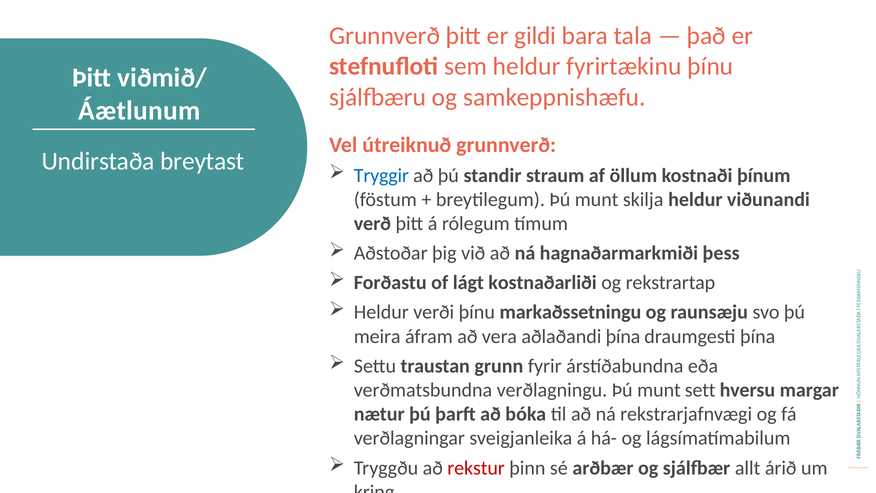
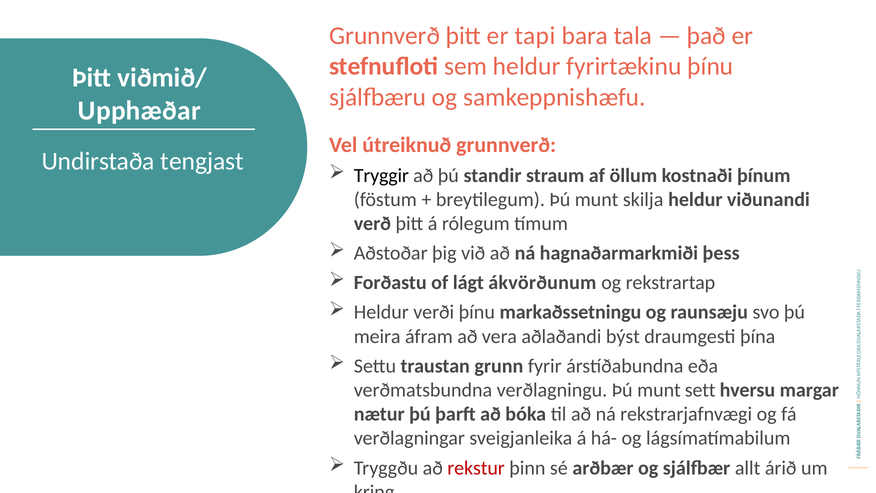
gildi: gildi -> tapi
Áætlunum: Áætlunum -> Upphæðar
breytast: breytast -> tengjast
Tryggir colour: blue -> black
kostnaðarliði: kostnaðarliði -> ákvörðunum
aðlaðandi þína: þína -> býst
